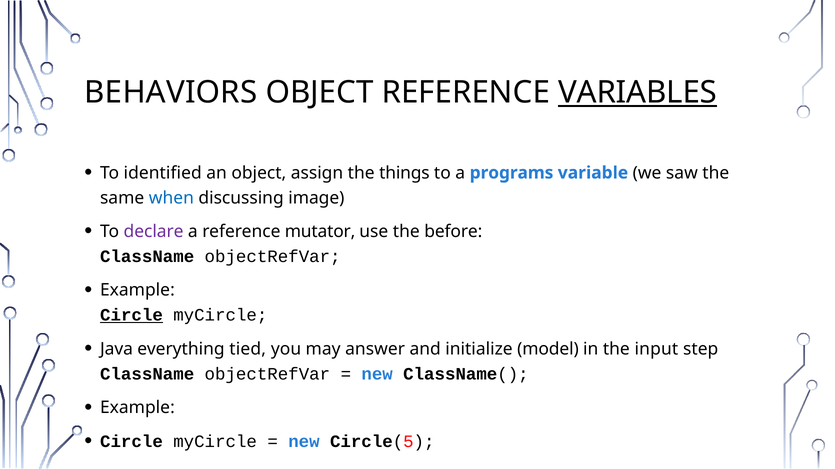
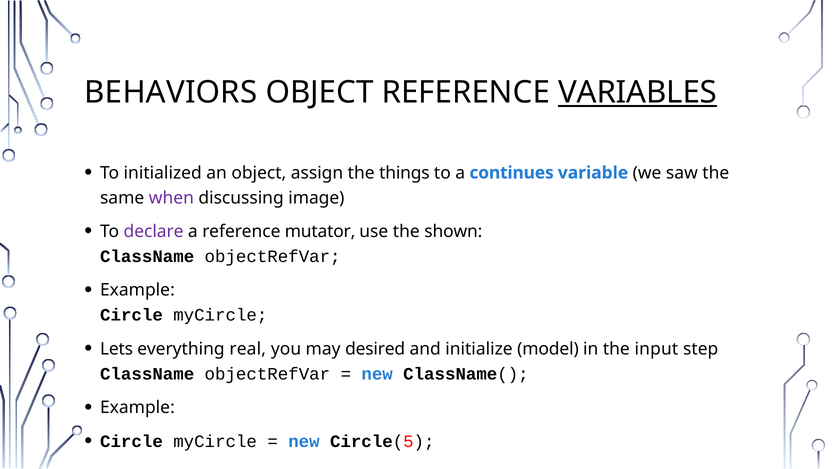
identified: identified -> initialized
programs: programs -> continues
when colour: blue -> purple
before: before -> shown
Circle at (131, 316) underline: present -> none
Java: Java -> Lets
tied: tied -> real
answer: answer -> desired
